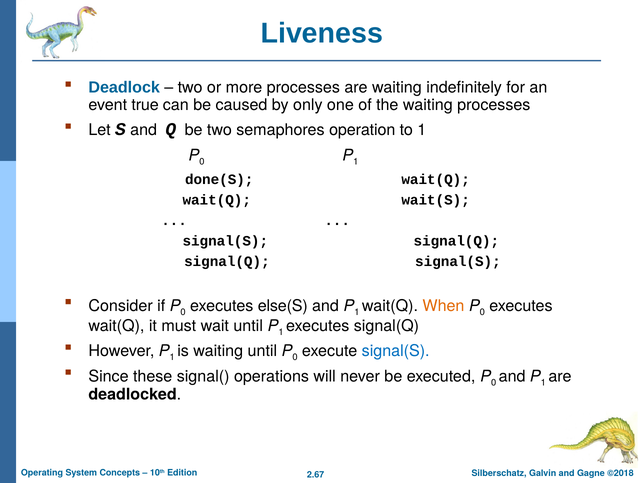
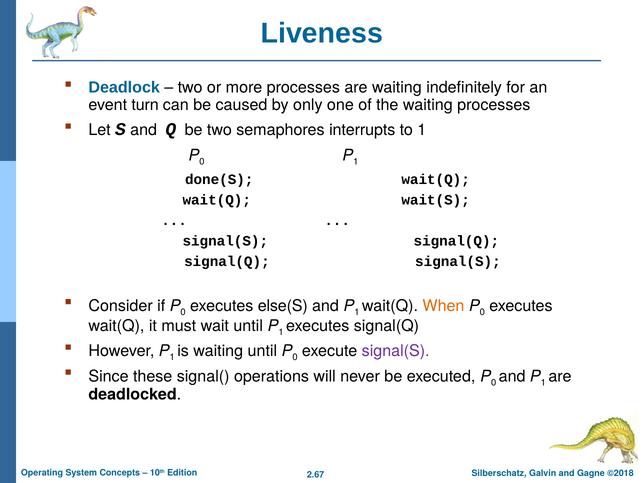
true: true -> turn
operation: operation -> interrupts
signal(S at (396, 351) colour: blue -> purple
